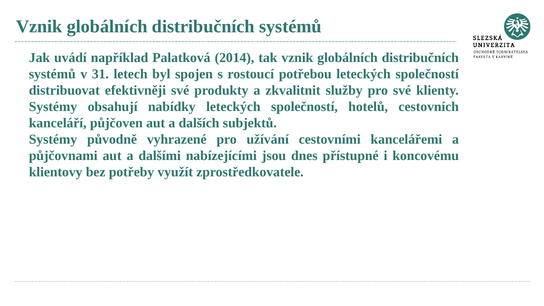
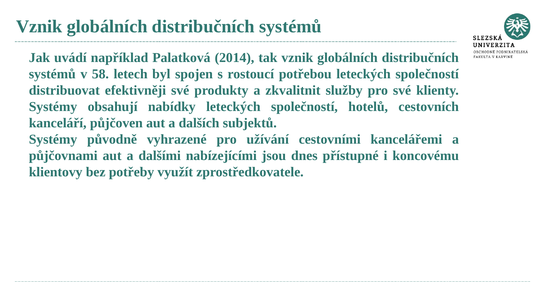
31: 31 -> 58
